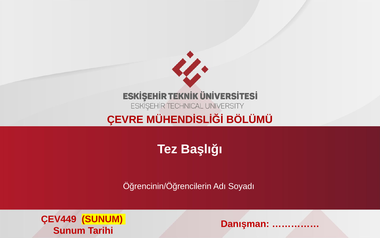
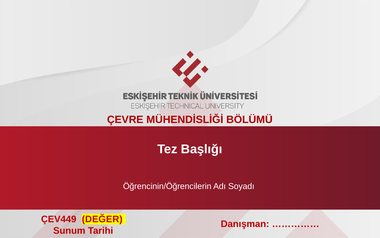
ÇEV449 SUNUM: SUNUM -> DEĞER
